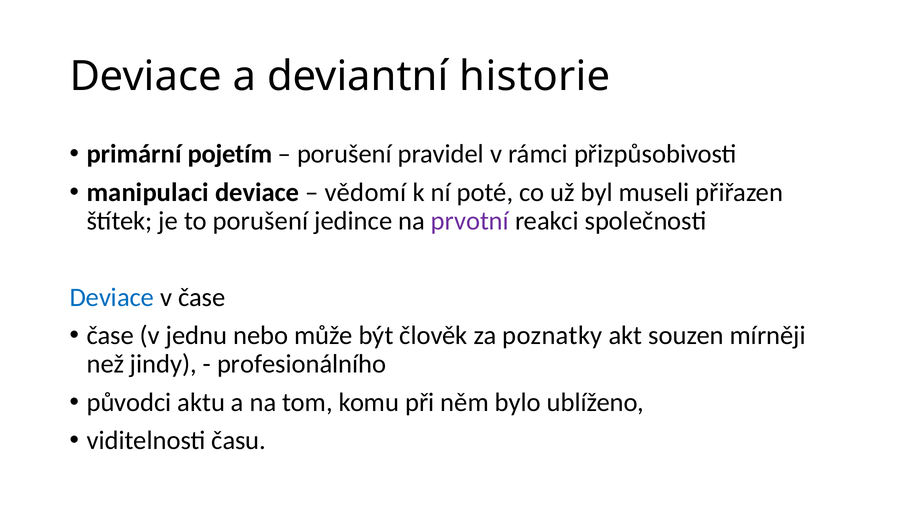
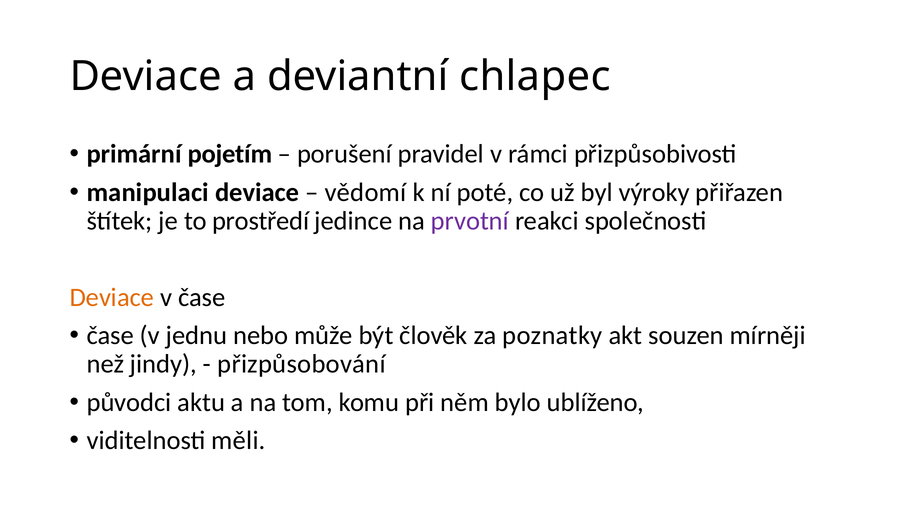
historie: historie -> chlapec
museli: museli -> výroky
to porušení: porušení -> prostředí
Deviace at (112, 297) colour: blue -> orange
profesionálního: profesionálního -> přizpůsobování
času: času -> měli
